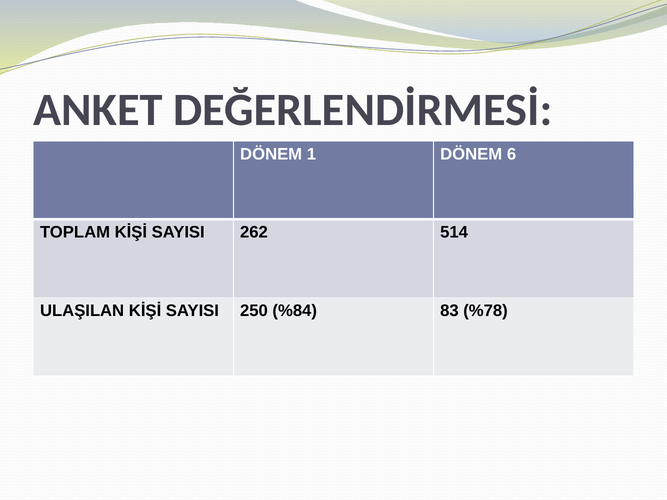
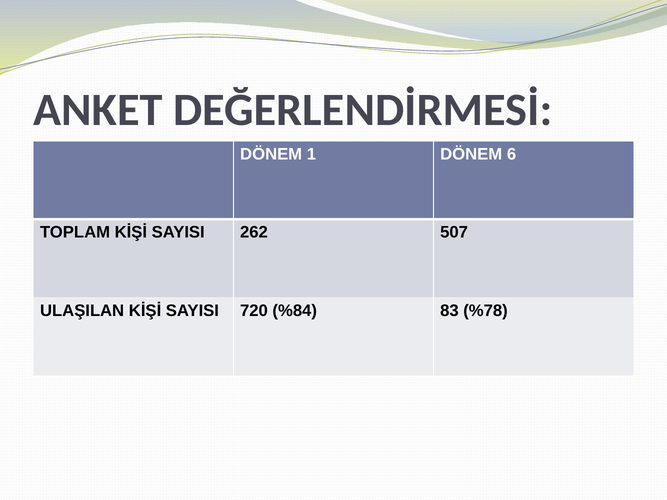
514: 514 -> 507
250: 250 -> 720
